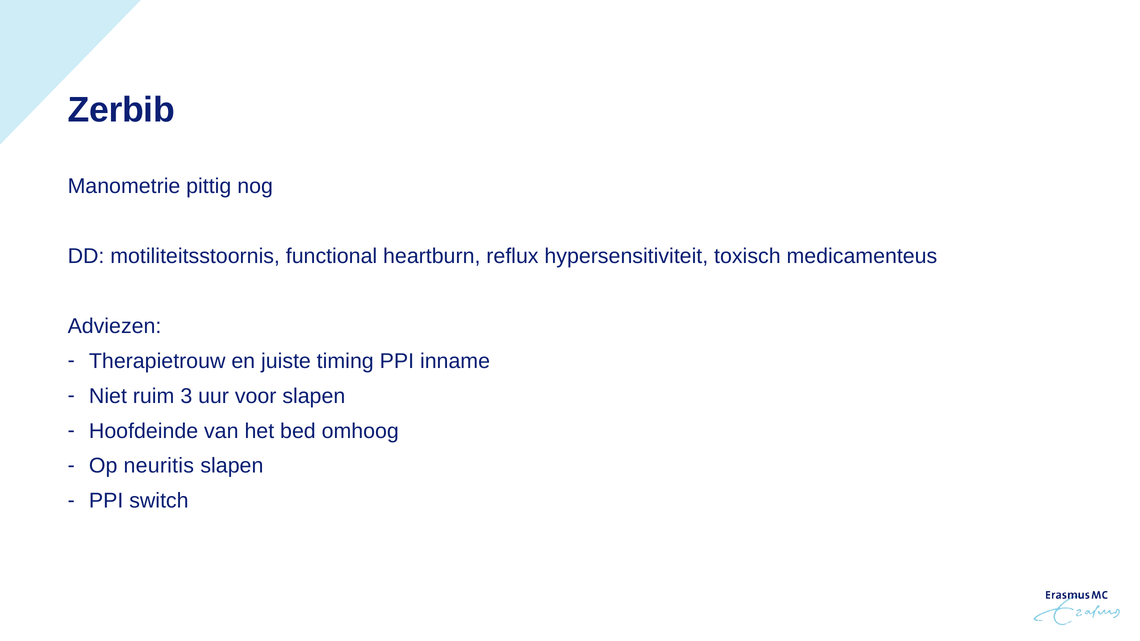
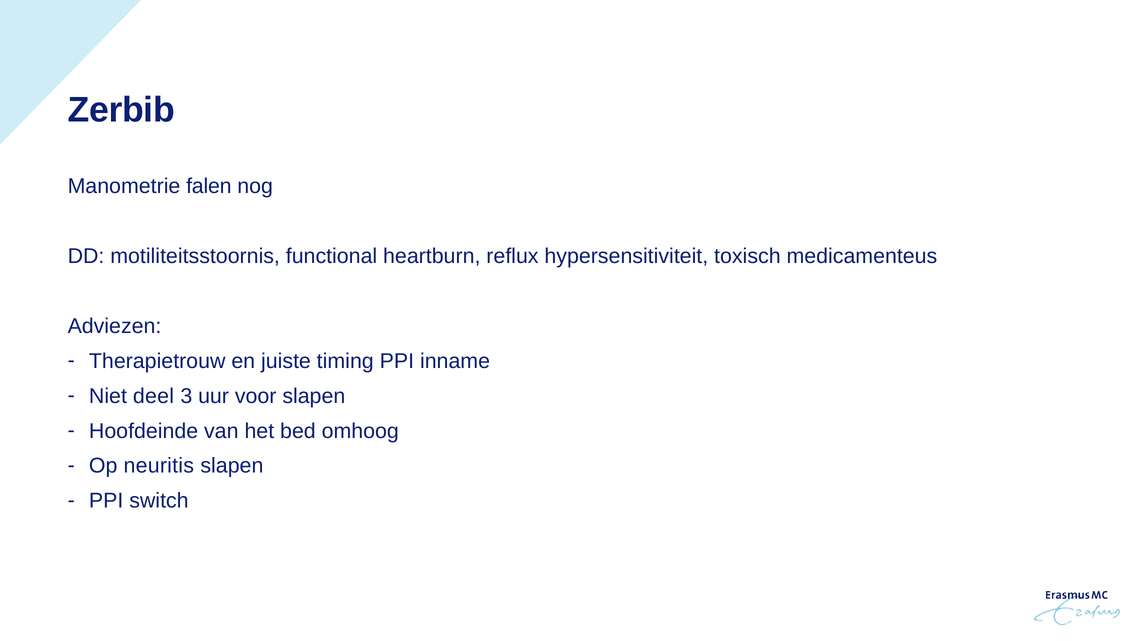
pittig: pittig -> falen
ruim: ruim -> deel
